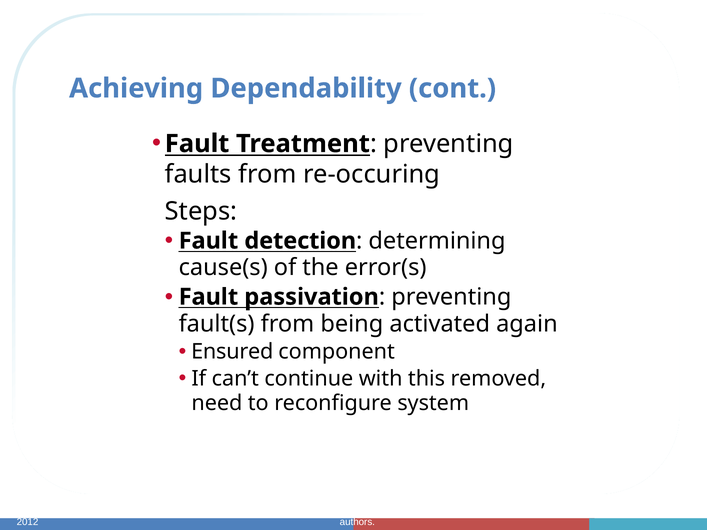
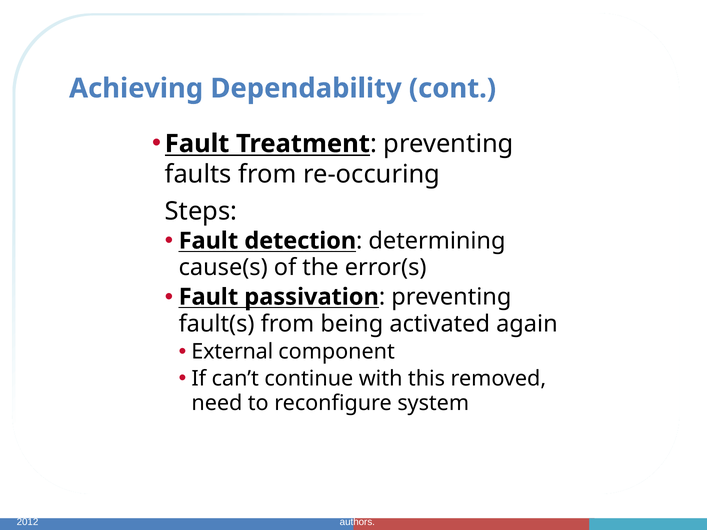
Ensured: Ensured -> External
